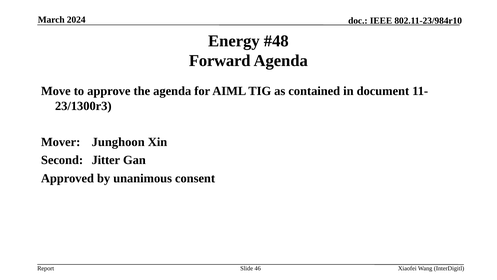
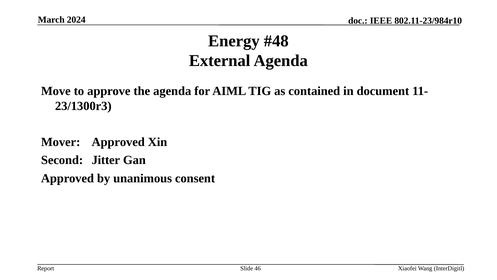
Forward: Forward -> External
Mover Junghoon: Junghoon -> Approved
